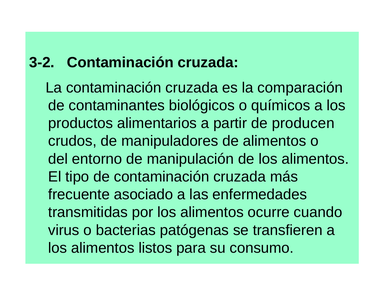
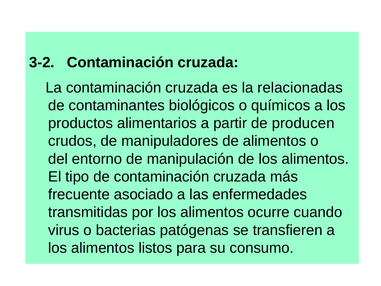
comparación: comparación -> relacionadas
